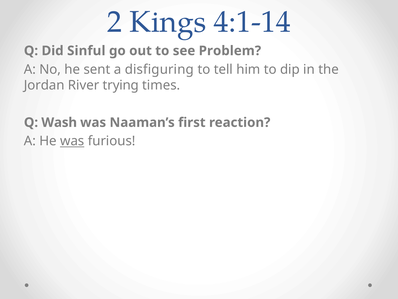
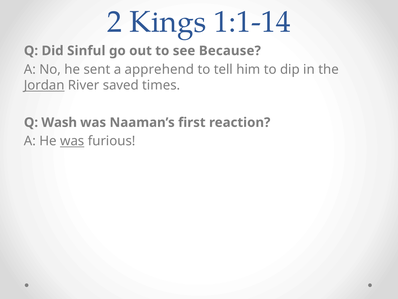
4:1-14: 4:1-14 -> 1:1-14
Problem: Problem -> Because
disfiguring: disfiguring -> apprehend
Jordan underline: none -> present
trying: trying -> saved
